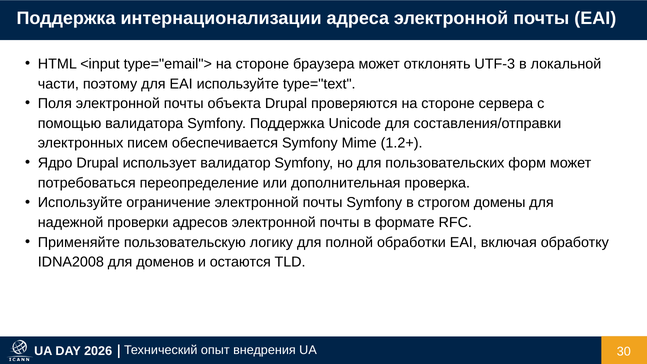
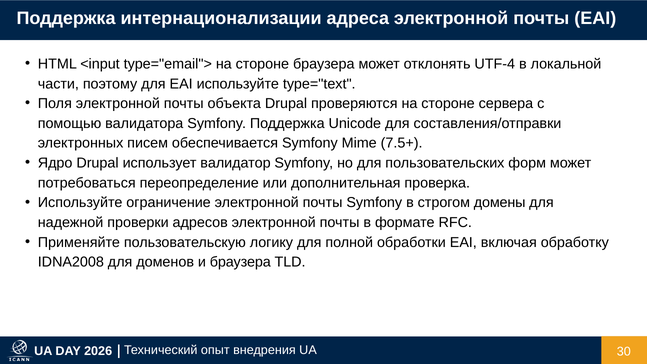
UTF-3: UTF-3 -> UTF-4
1.2+: 1.2+ -> 7.5+
и остаются: остаются -> браузера
